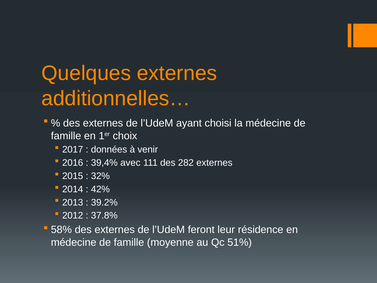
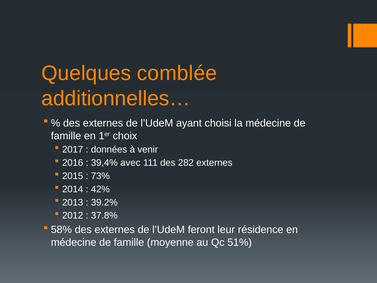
Quelques externes: externes -> comblée
32%: 32% -> 73%
